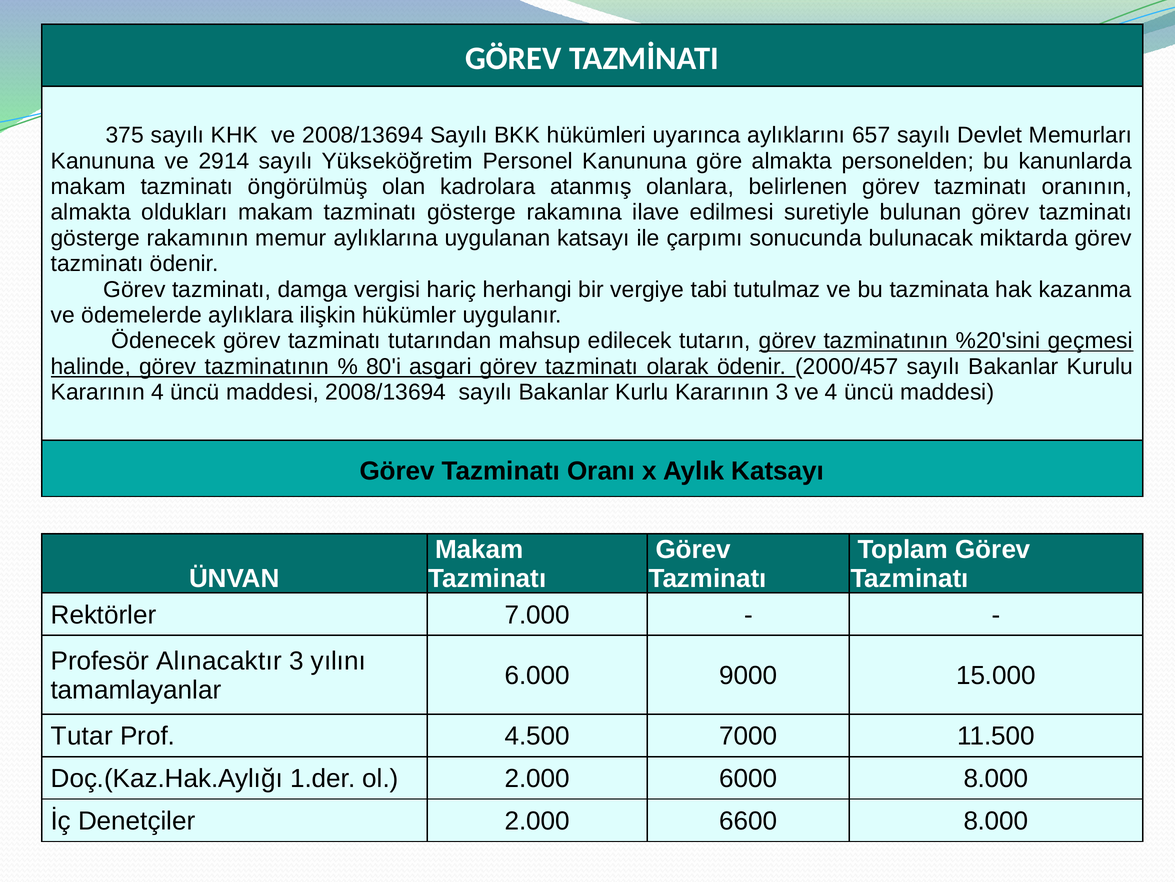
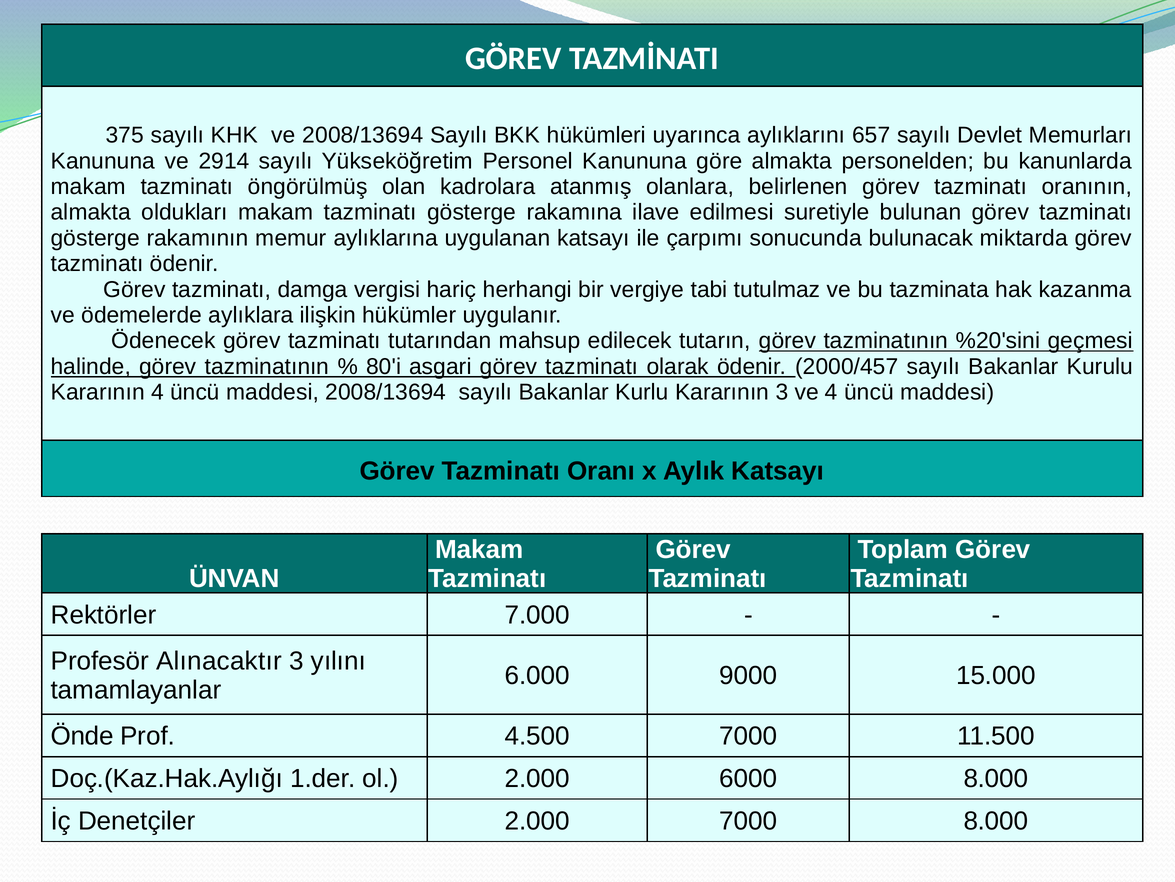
Tutar: Tutar -> Önde
2.000 6600: 6600 -> 7000
